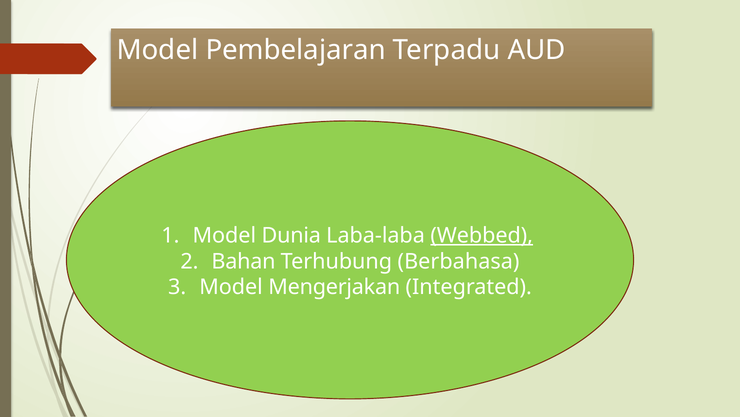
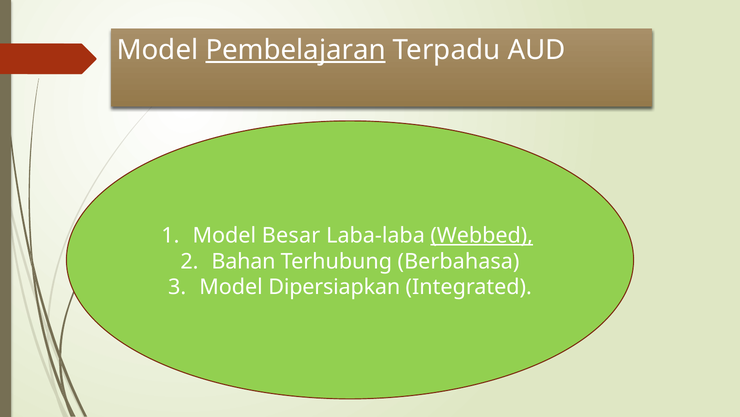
Pembelajaran underline: none -> present
Dunia: Dunia -> Besar
Mengerjakan: Mengerjakan -> Dipersiapkan
